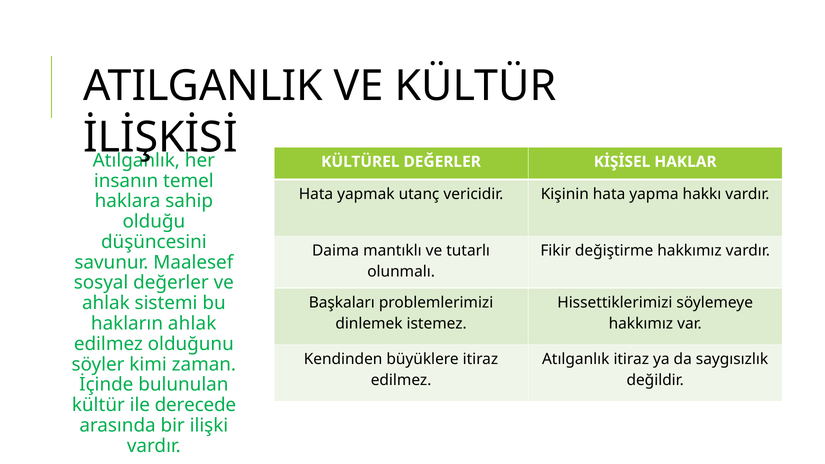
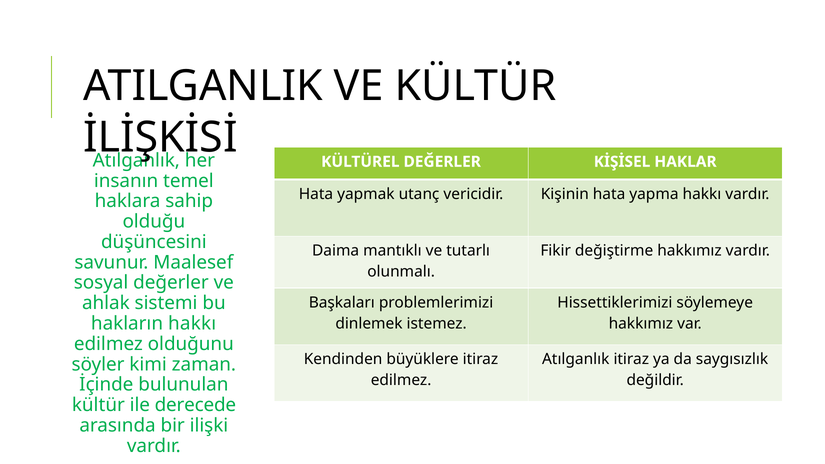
hakların ahlak: ahlak -> hakkı
